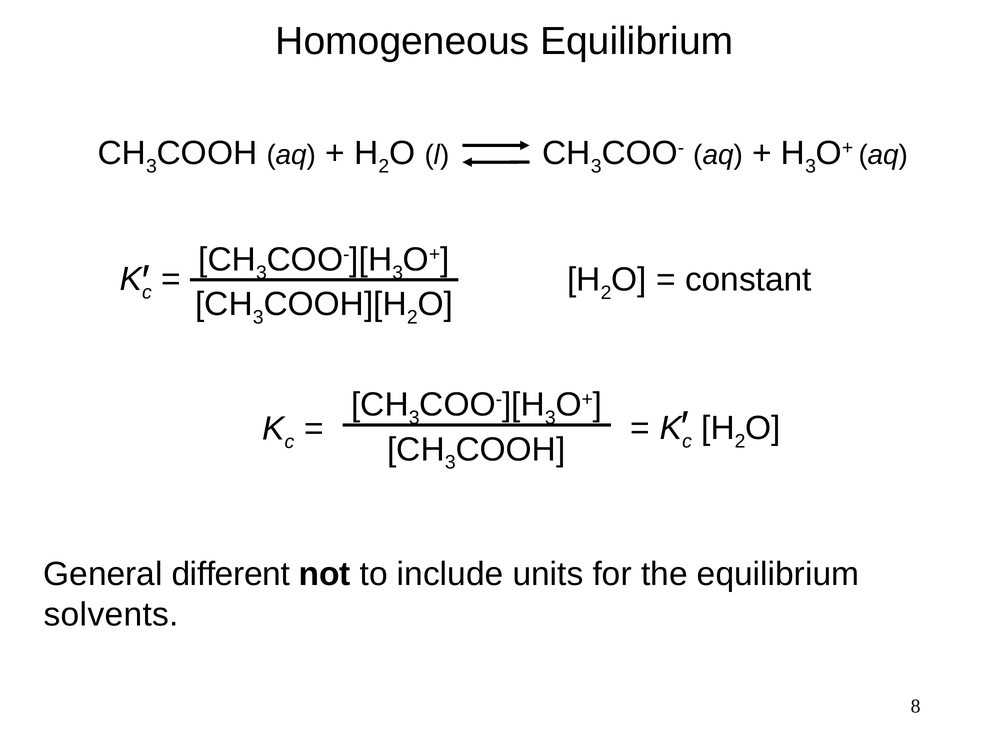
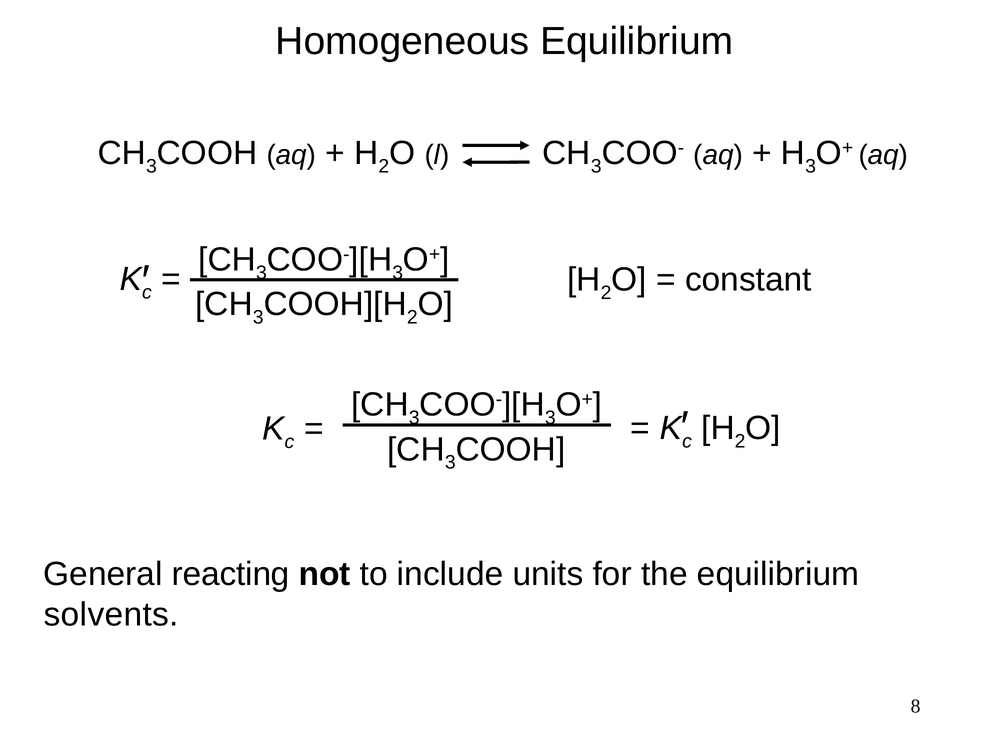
different: different -> reacting
